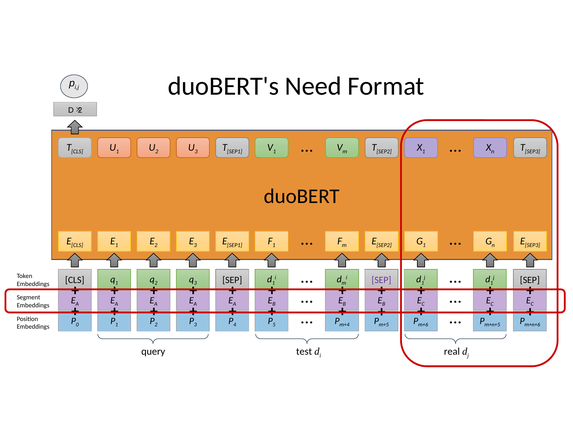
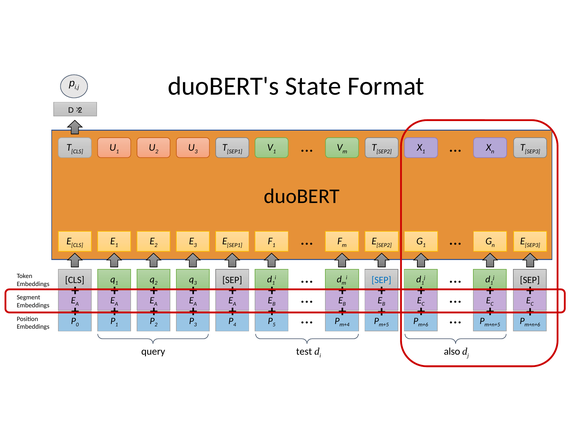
Need: Need -> State
SEP at (381, 280) colour: purple -> blue
real: real -> also
